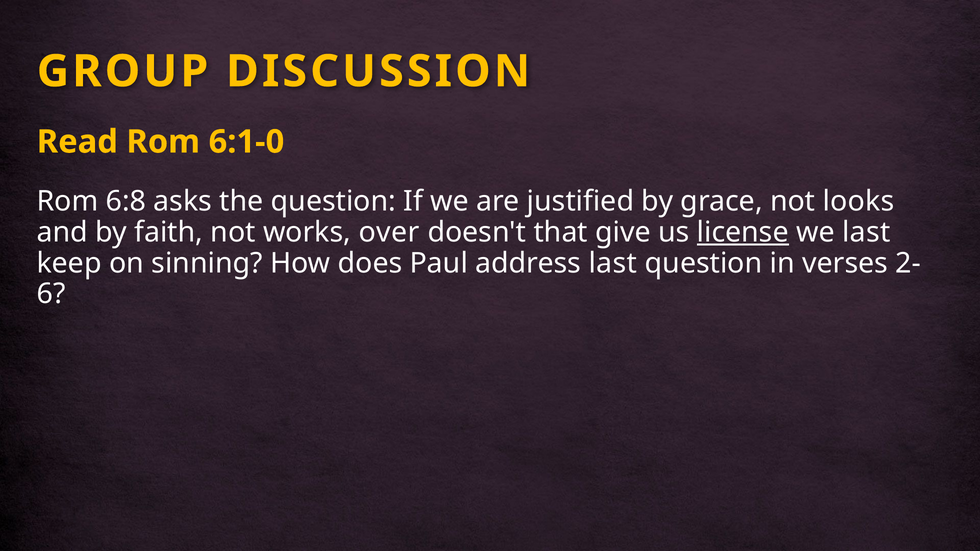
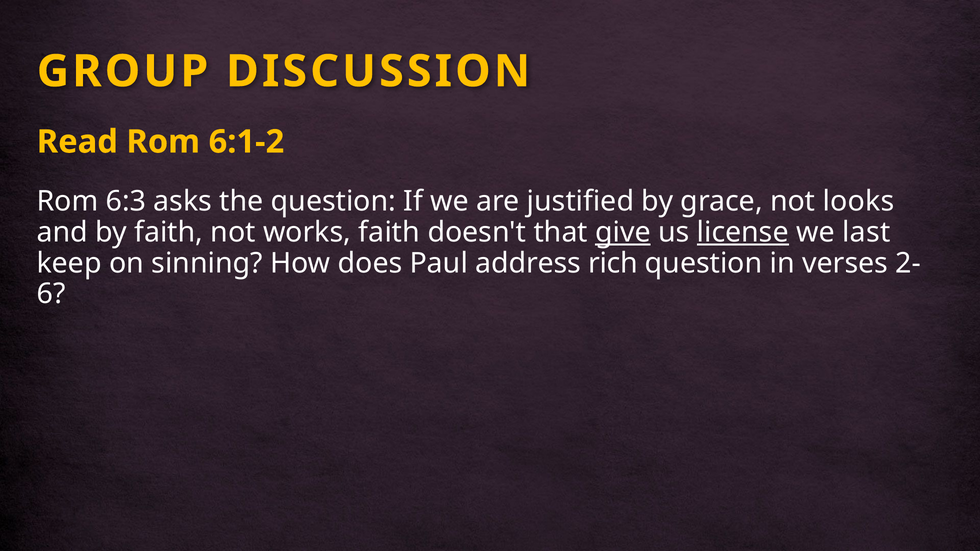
6:1-0: 6:1-0 -> 6:1-2
6:8: 6:8 -> 6:3
works over: over -> faith
give underline: none -> present
address last: last -> rich
